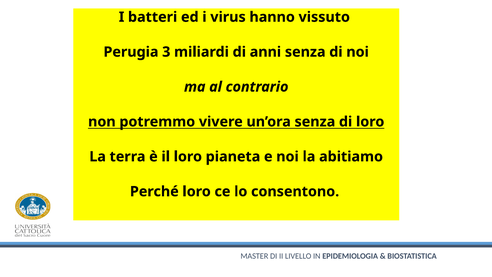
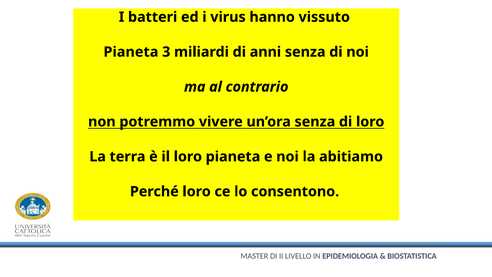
Perugia at (131, 52): Perugia -> Pianeta
